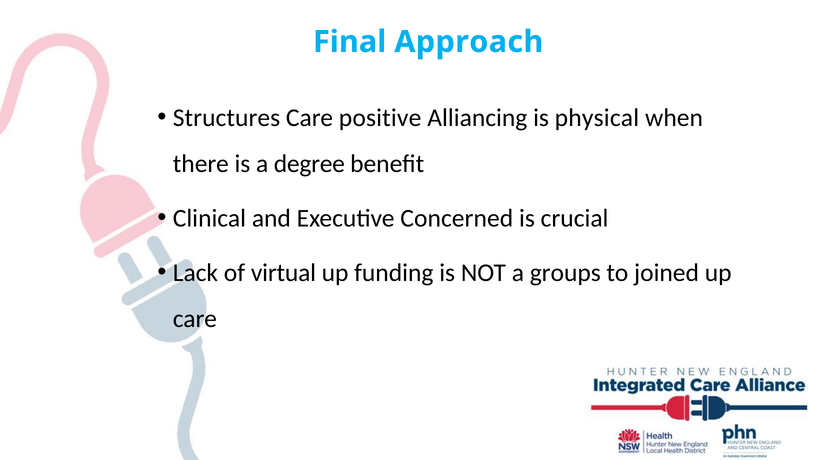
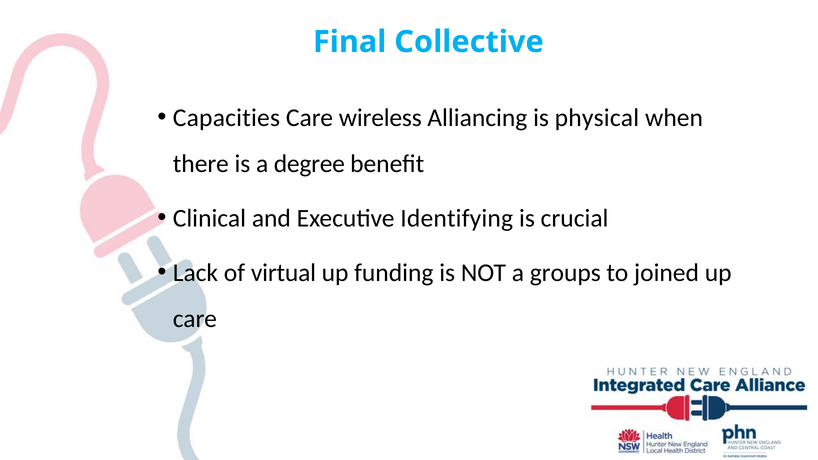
Approach: Approach -> Collective
Structures: Structures -> Capacities
positive: positive -> wireless
Concerned: Concerned -> Identifying
